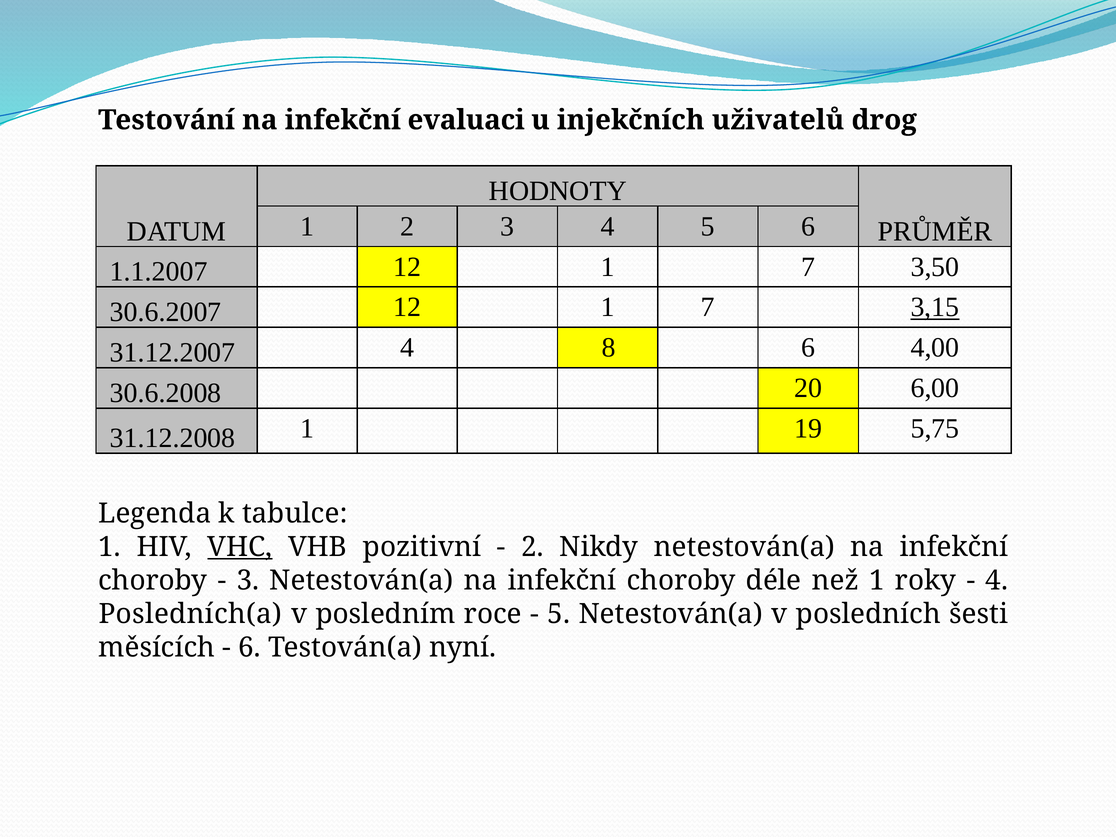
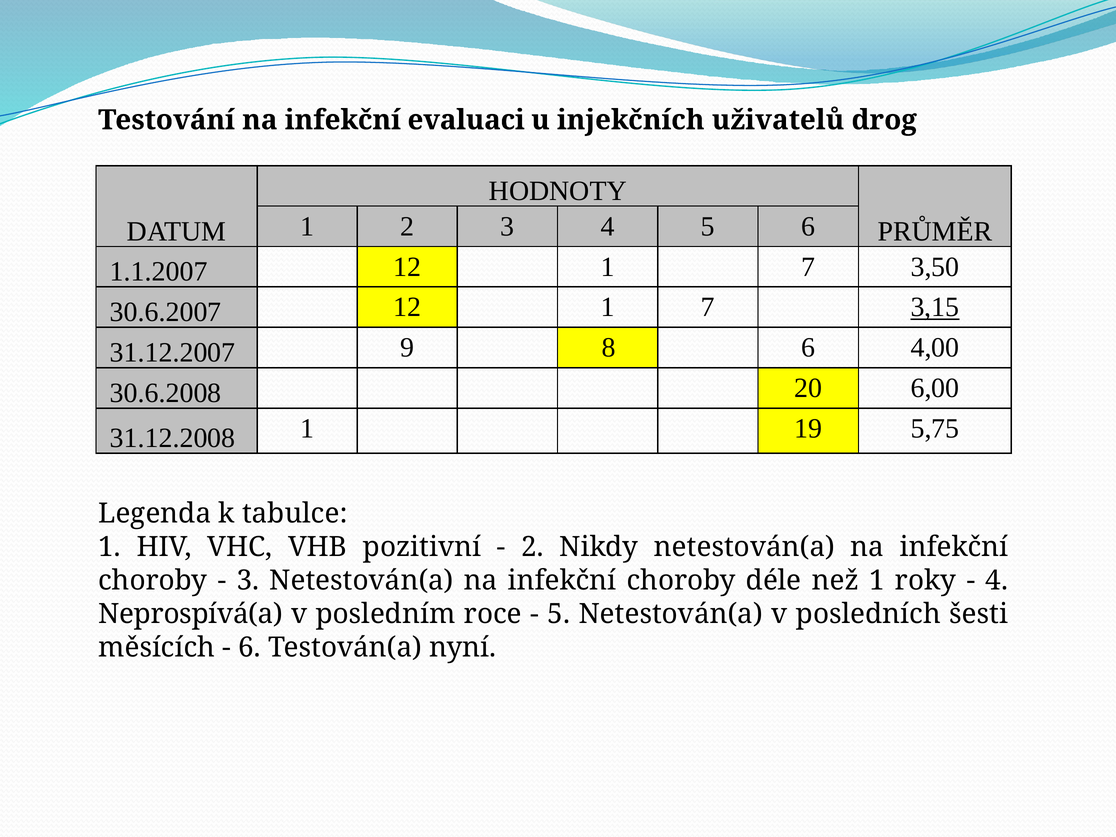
31.12.2007 4: 4 -> 9
VHC underline: present -> none
Posledních(a: Posledních(a -> Neprospívá(a
